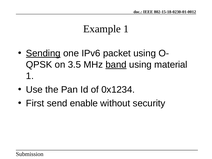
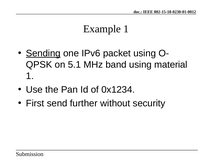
3.5: 3.5 -> 5.1
band underline: present -> none
enable: enable -> further
